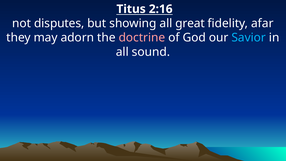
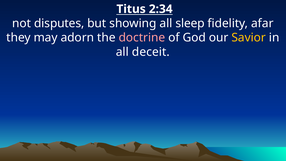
2:16: 2:16 -> 2:34
great: great -> sleep
Savior colour: light blue -> yellow
sound: sound -> deceit
